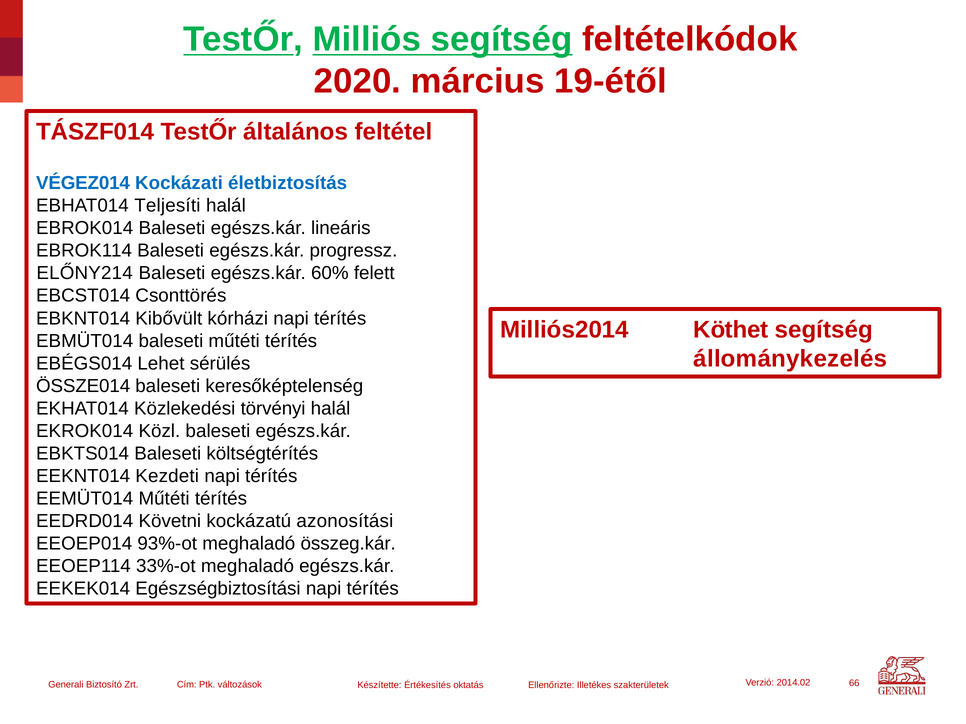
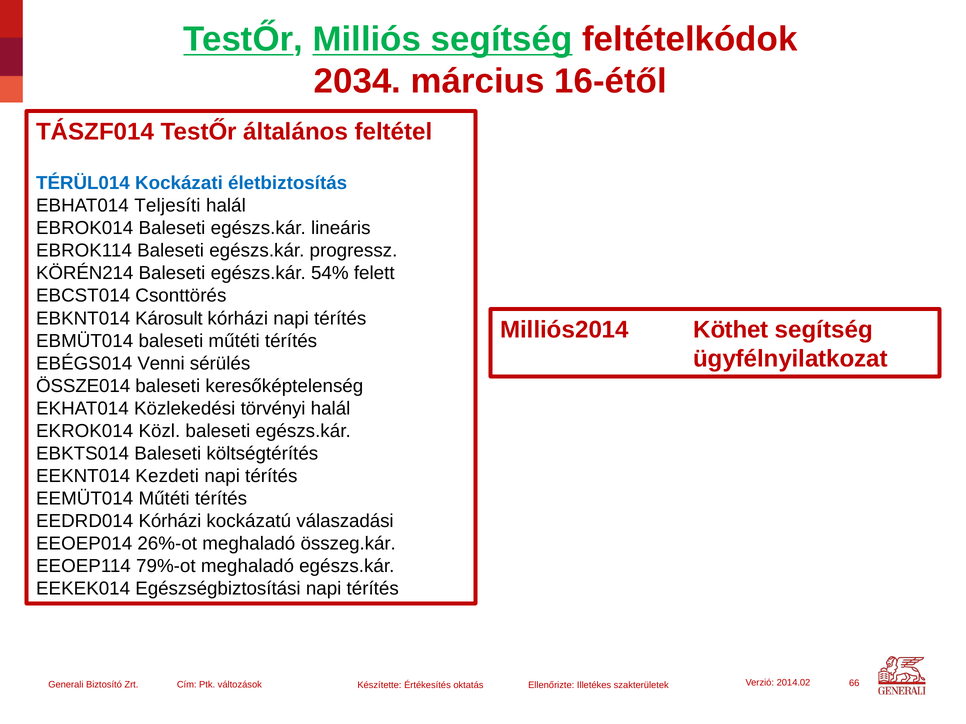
2020: 2020 -> 2034
19-étől: 19-étől -> 16-étől
VÉGEZ014: VÉGEZ014 -> TÉRÜL014
ELŐNY214: ELŐNY214 -> KÖRÉN214
60%: 60% -> 54%
Kibővült: Kibővült -> Károsult
állománykezelés: állománykezelés -> ügyfélnyilatkozat
Lehet: Lehet -> Venni
EEDRD014 Követni: Követni -> Kórházi
azonosítási: azonosítási -> válaszadási
93%-ot: 93%-ot -> 26%-ot
33%-ot: 33%-ot -> 79%-ot
